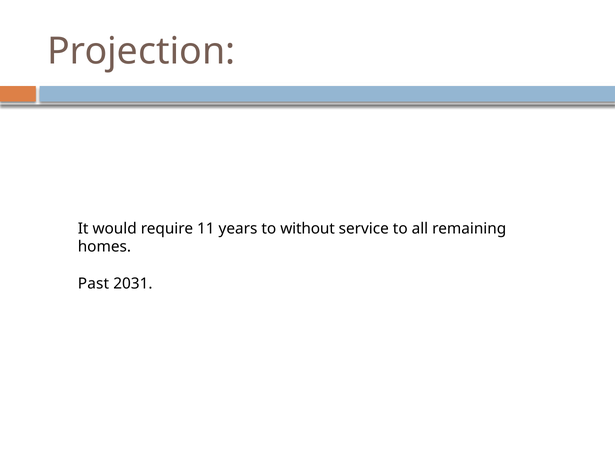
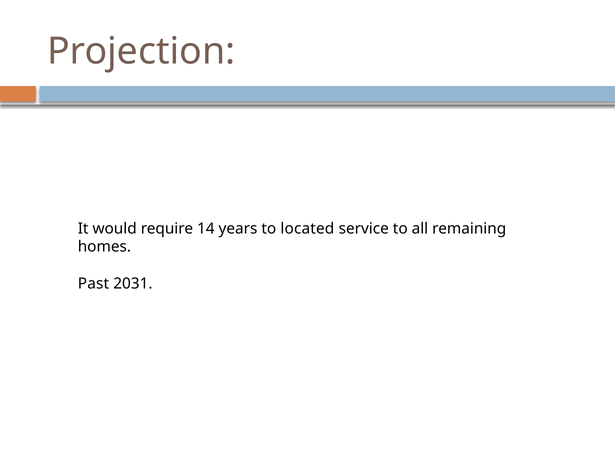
11: 11 -> 14
without: without -> located
